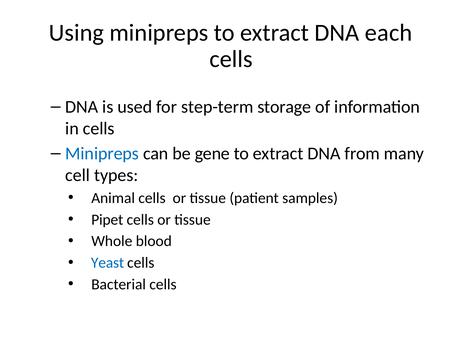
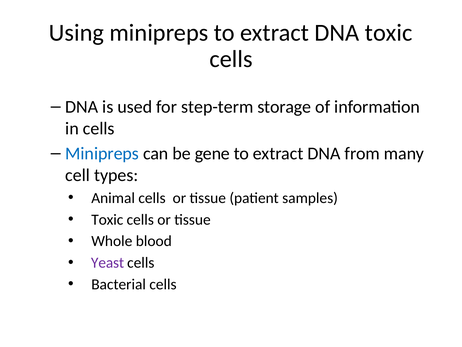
DNA each: each -> toxic
Pipet at (107, 219): Pipet -> Toxic
Yeast colour: blue -> purple
